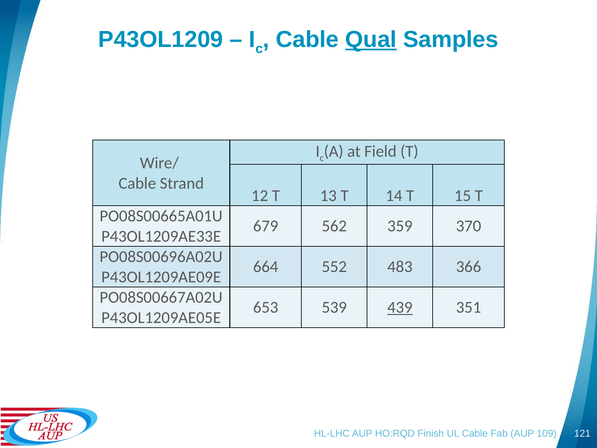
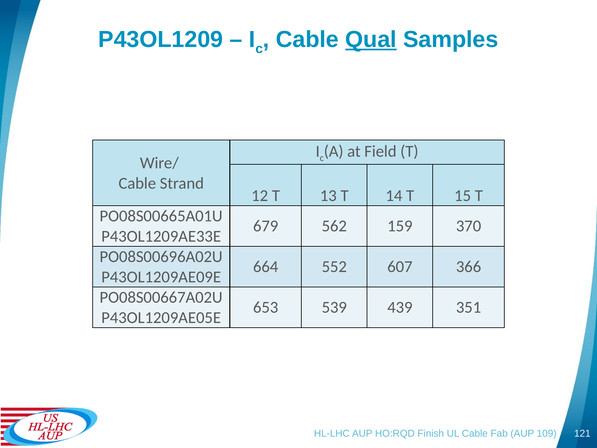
359: 359 -> 159
483: 483 -> 607
439 underline: present -> none
